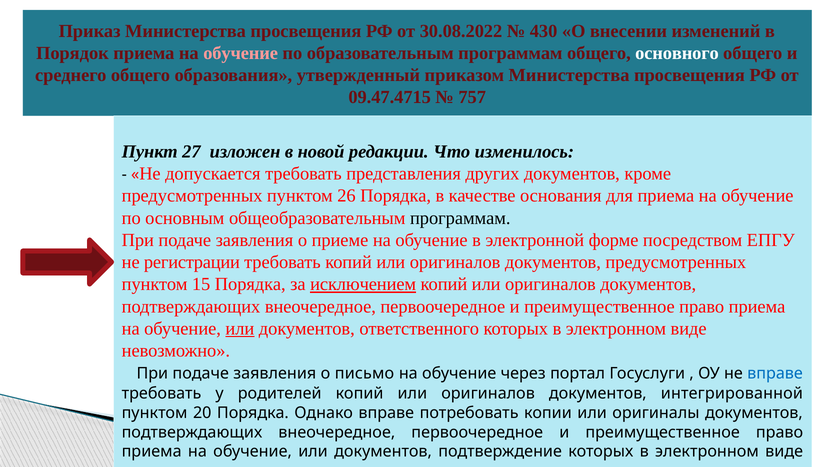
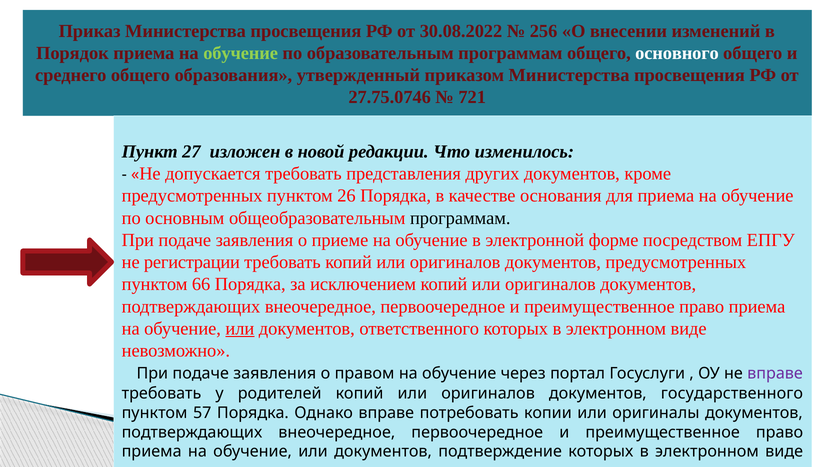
430: 430 -> 256
обучение at (241, 53) colour: pink -> light green
09.47.4715: 09.47.4715 -> 27.75.0746
757: 757 -> 721
15: 15 -> 66
исключением underline: present -> none
письмо: письмо -> правом
вправе at (775, 373) colour: blue -> purple
интегрированной: интегрированной -> государственного
20: 20 -> 57
